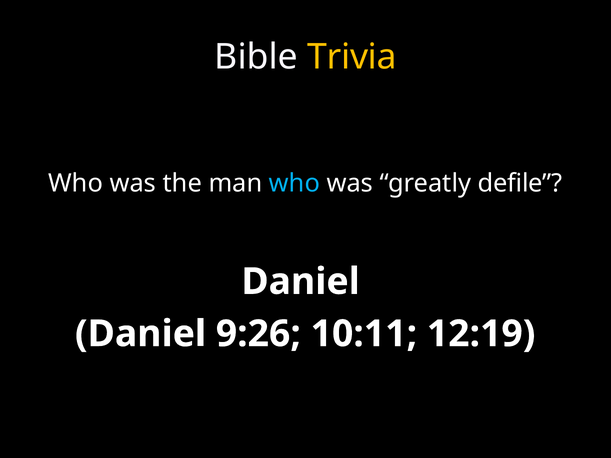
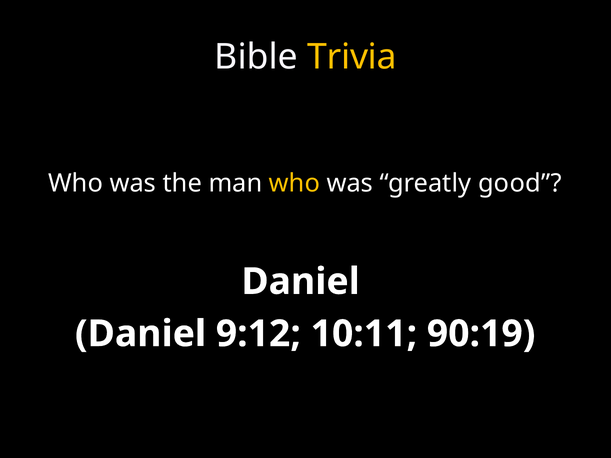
who at (295, 184) colour: light blue -> yellow
defile: defile -> good
9:26: 9:26 -> 9:12
12:19: 12:19 -> 90:19
